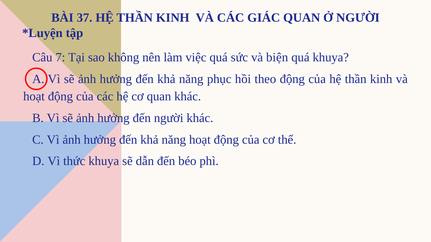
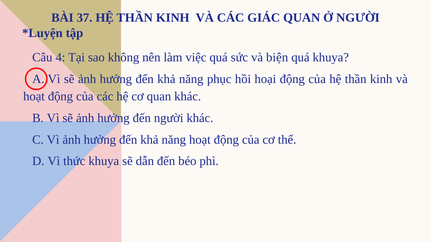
7: 7 -> 4
theo: theo -> hoại
